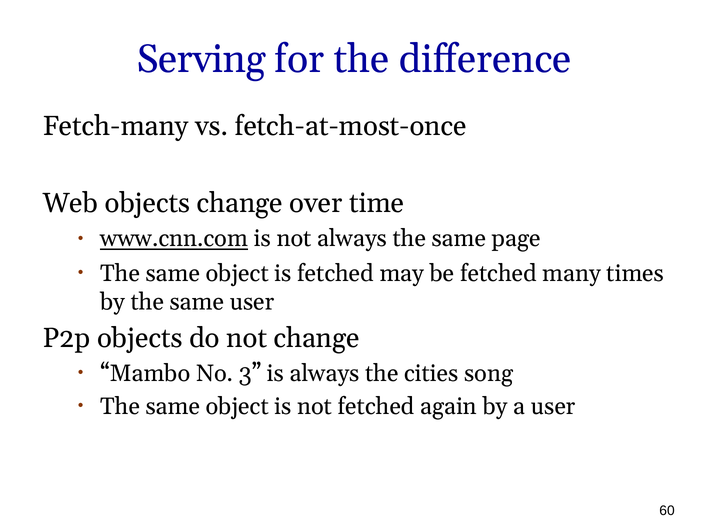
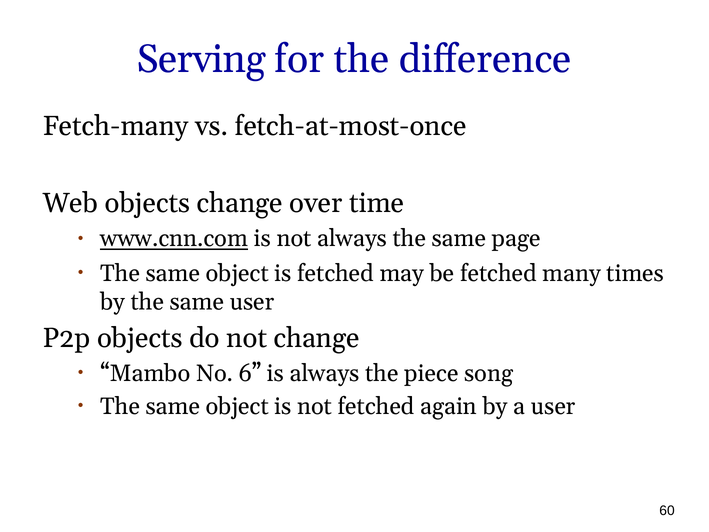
3: 3 -> 6
cities: cities -> piece
